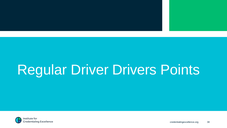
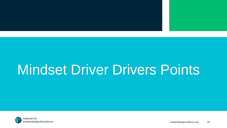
Regular: Regular -> Mindset
